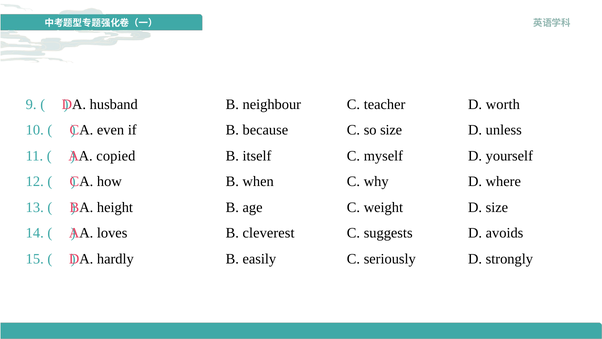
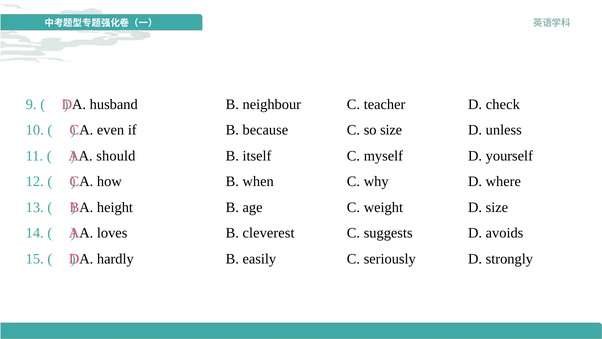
worth: worth -> check
copied: copied -> should
